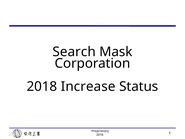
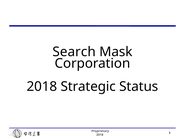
Increase: Increase -> Strategic
